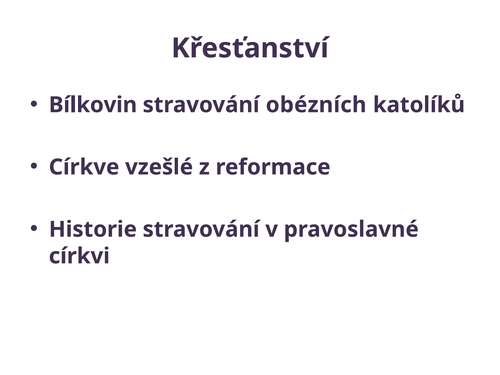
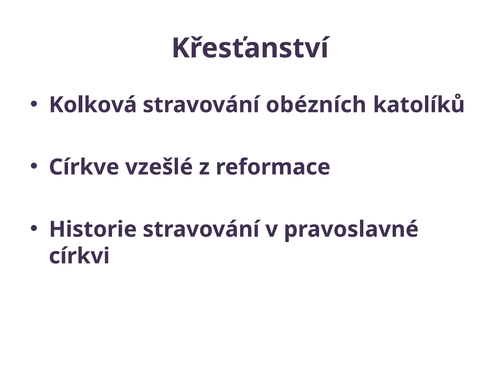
Bílkovin: Bílkovin -> Kolková
